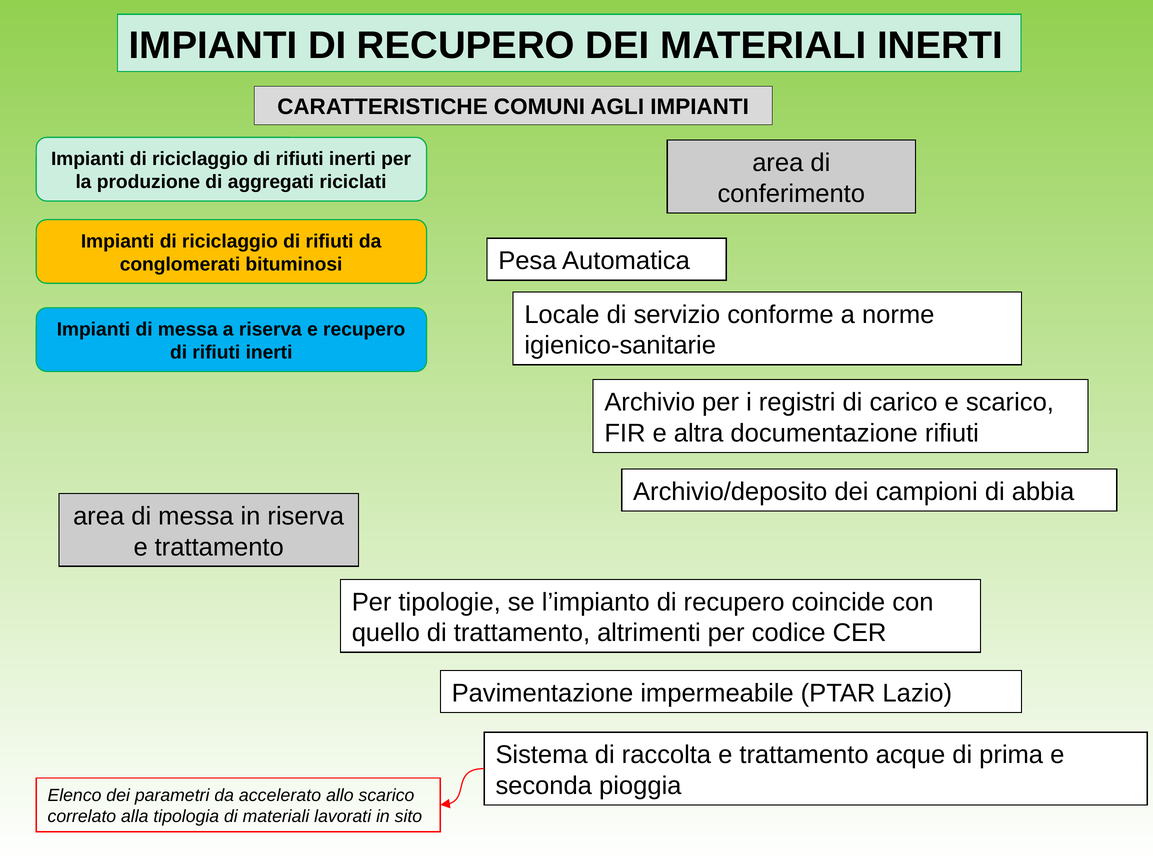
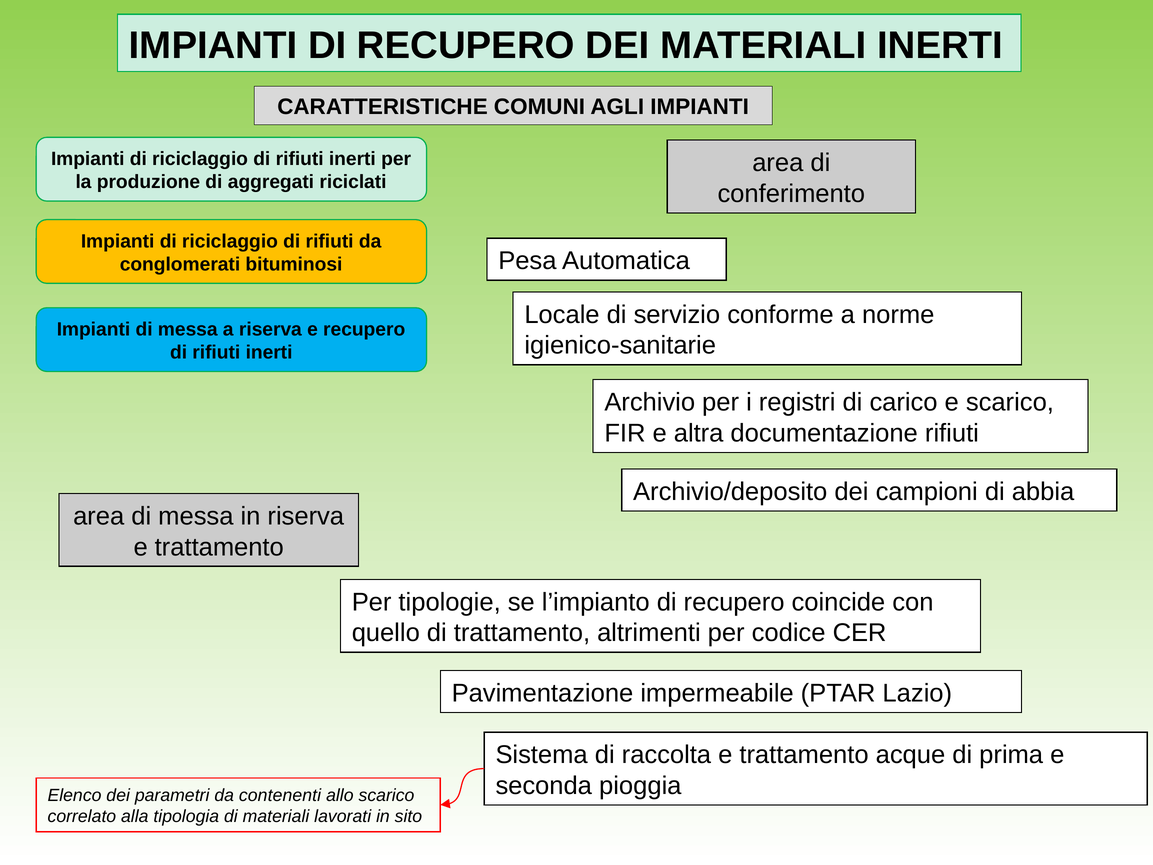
accelerato: accelerato -> contenenti
